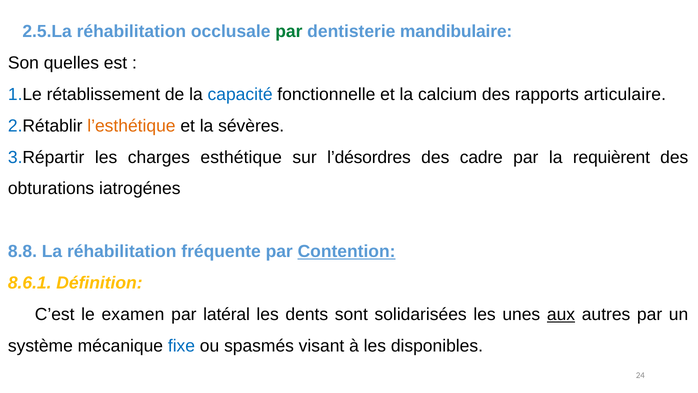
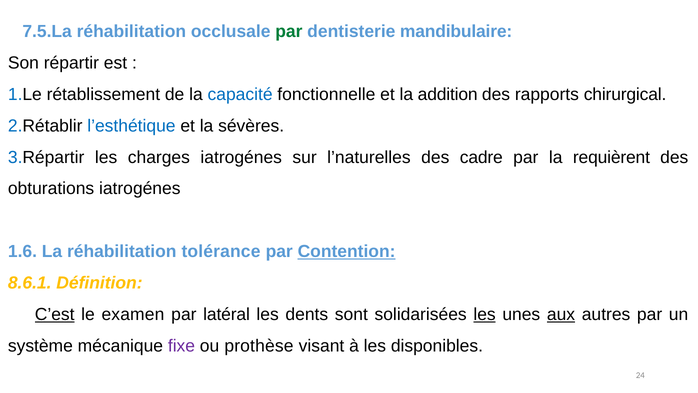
2.5.La: 2.5.La -> 7.5.La
quelles: quelles -> répartir
calcium: calcium -> addition
articulaire: articulaire -> chirurgical
l’esthétique colour: orange -> blue
charges esthétique: esthétique -> iatrogénes
l’désordres: l’désordres -> l’naturelles
8.8: 8.8 -> 1.6
fréquente: fréquente -> tolérance
C’est underline: none -> present
les at (485, 314) underline: none -> present
fixe colour: blue -> purple
spasmés: spasmés -> prothèse
